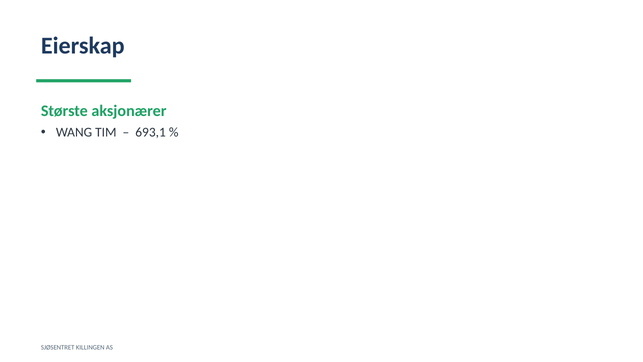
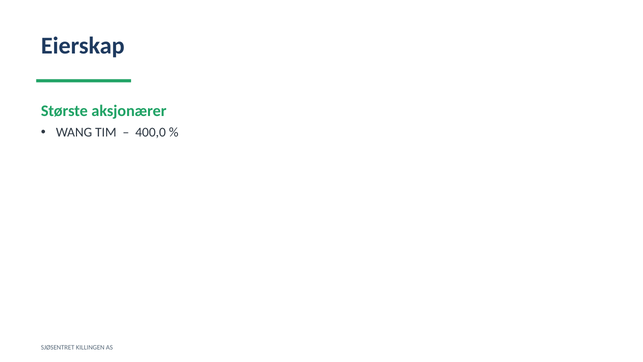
693,1: 693,1 -> 400,0
